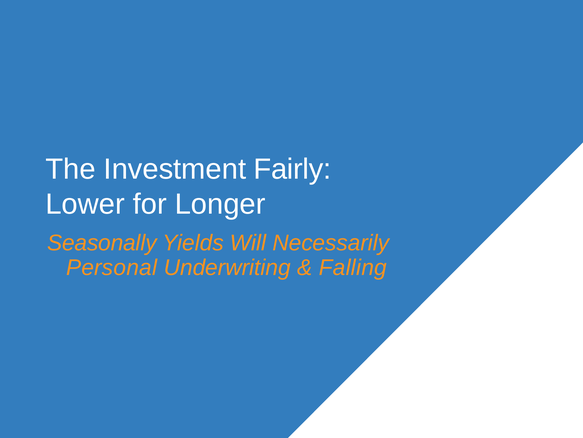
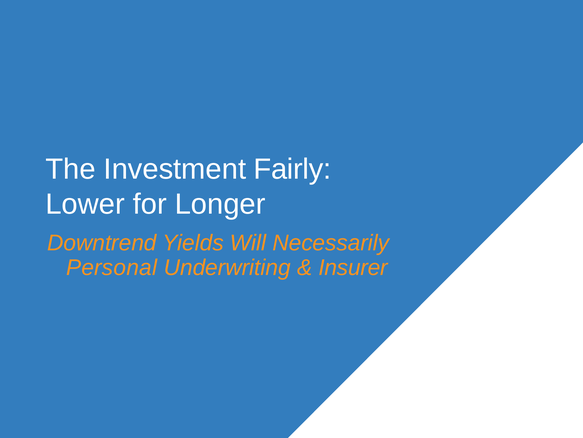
Seasonally: Seasonally -> Downtrend
Falling: Falling -> Insurer
